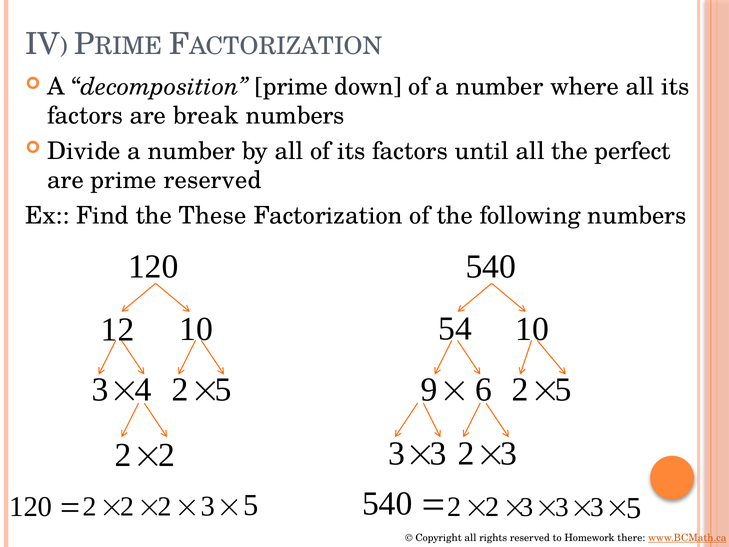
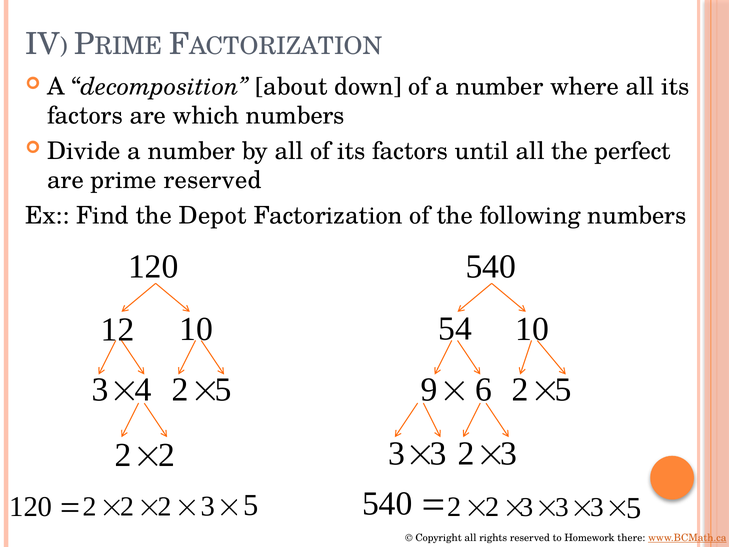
decomposition prime: prime -> about
break: break -> which
These: These -> Depot
